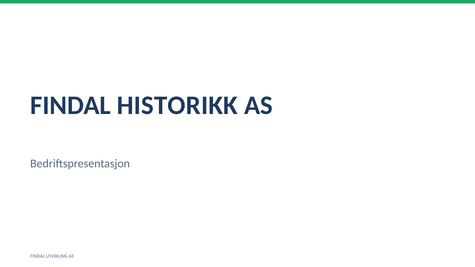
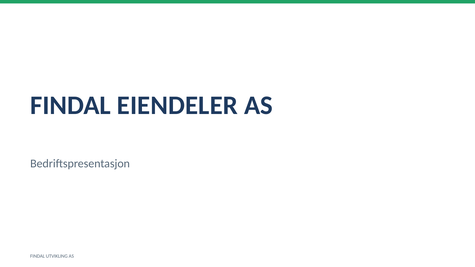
HISTORIKK: HISTORIKK -> EIENDELER
